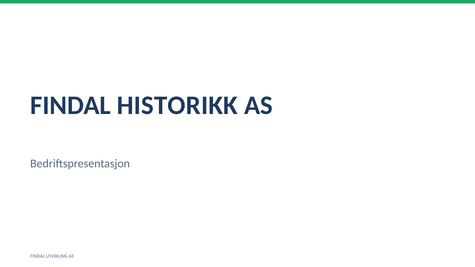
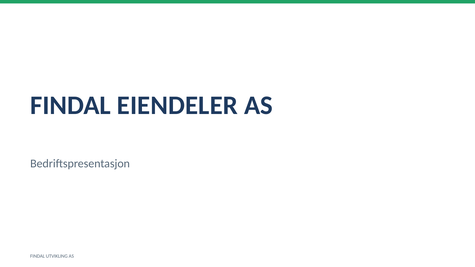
HISTORIKK: HISTORIKK -> EIENDELER
